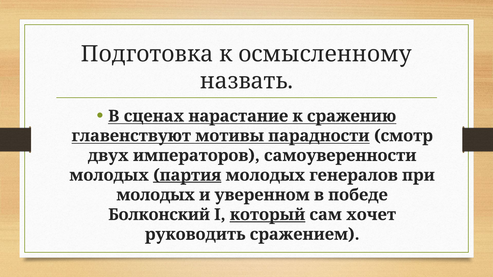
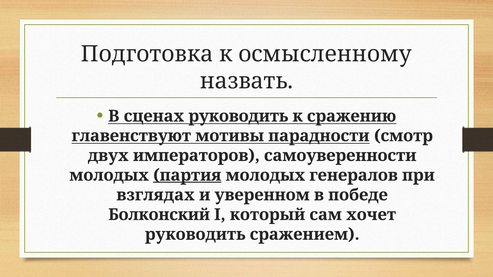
сценах нарастание: нарастание -> руководить
молодых at (156, 195): молодых -> взглядах
который underline: present -> none
